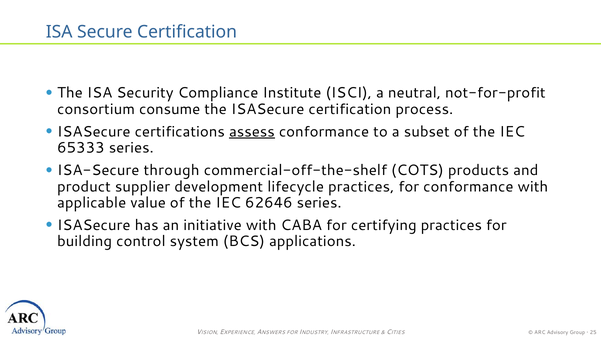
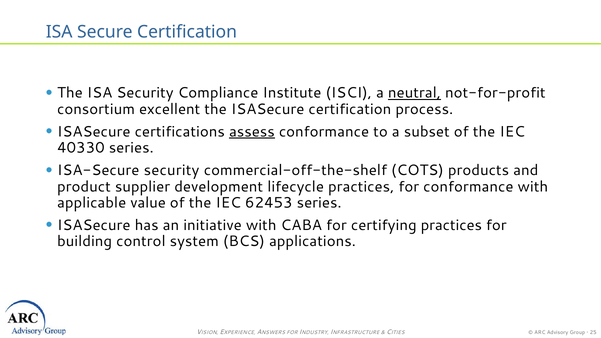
neutral underline: none -> present
consume: consume -> excellent
65333: 65333 -> 40330
ISA-Secure through: through -> security
62646: 62646 -> 62453
